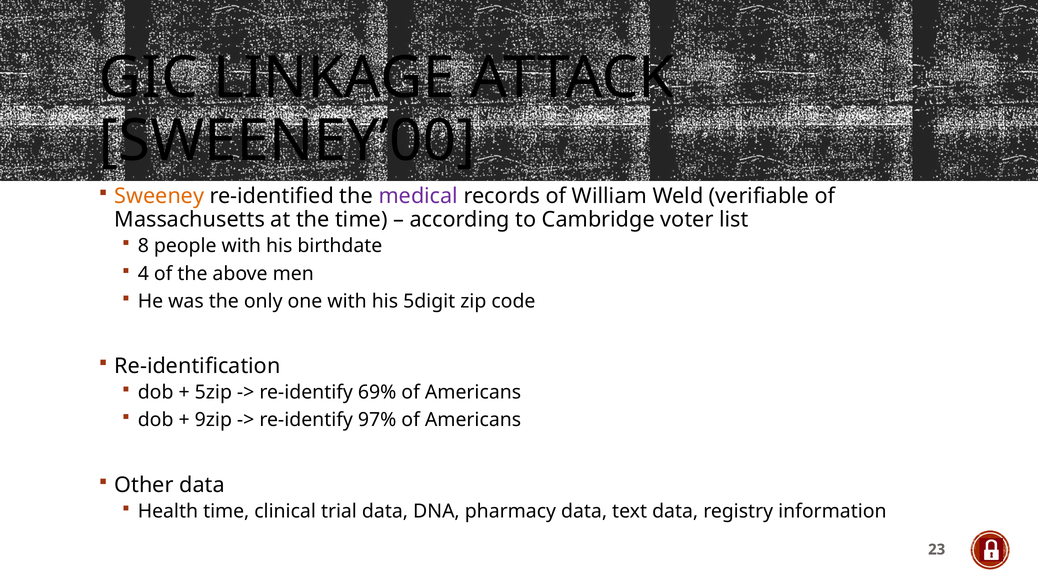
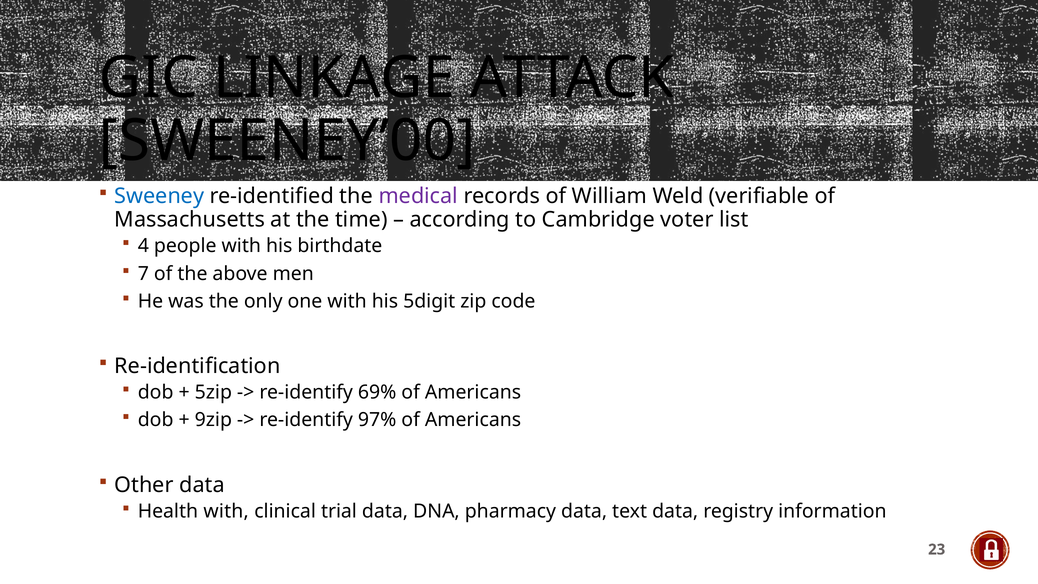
Sweeney colour: orange -> blue
8: 8 -> 4
4: 4 -> 7
Health time: time -> with
